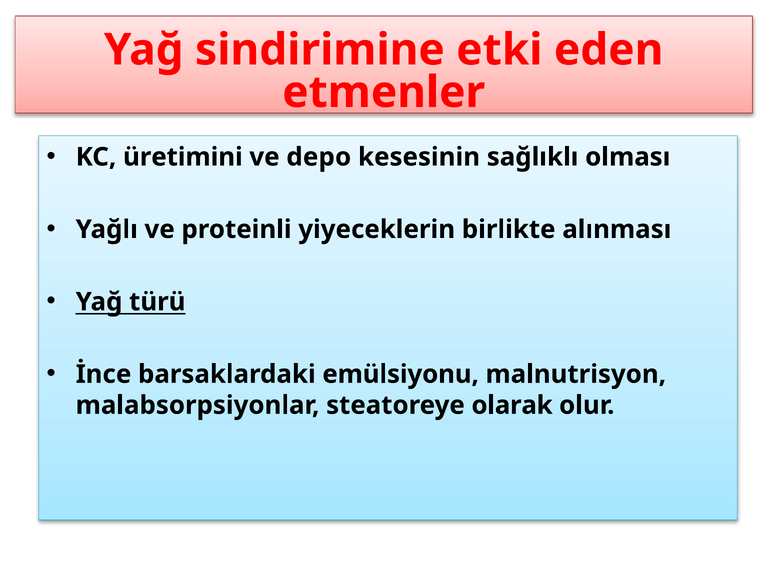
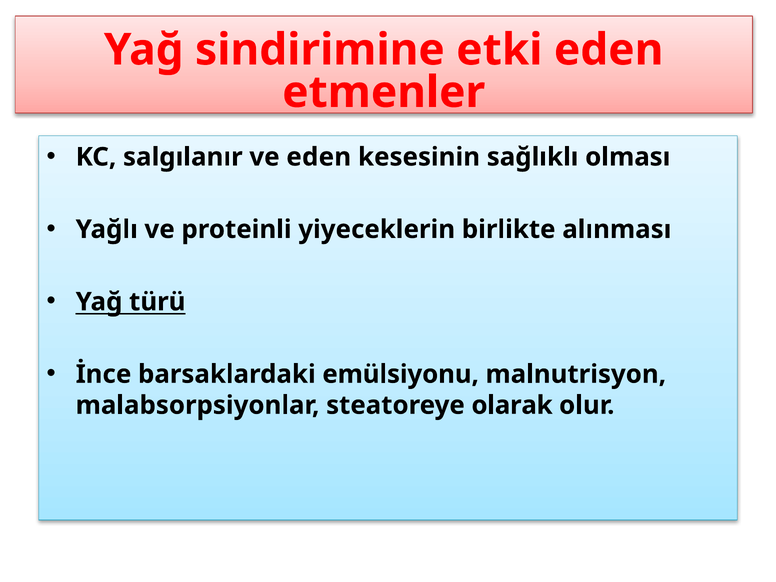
üretimini: üretimini -> salgılanır
ve depo: depo -> eden
